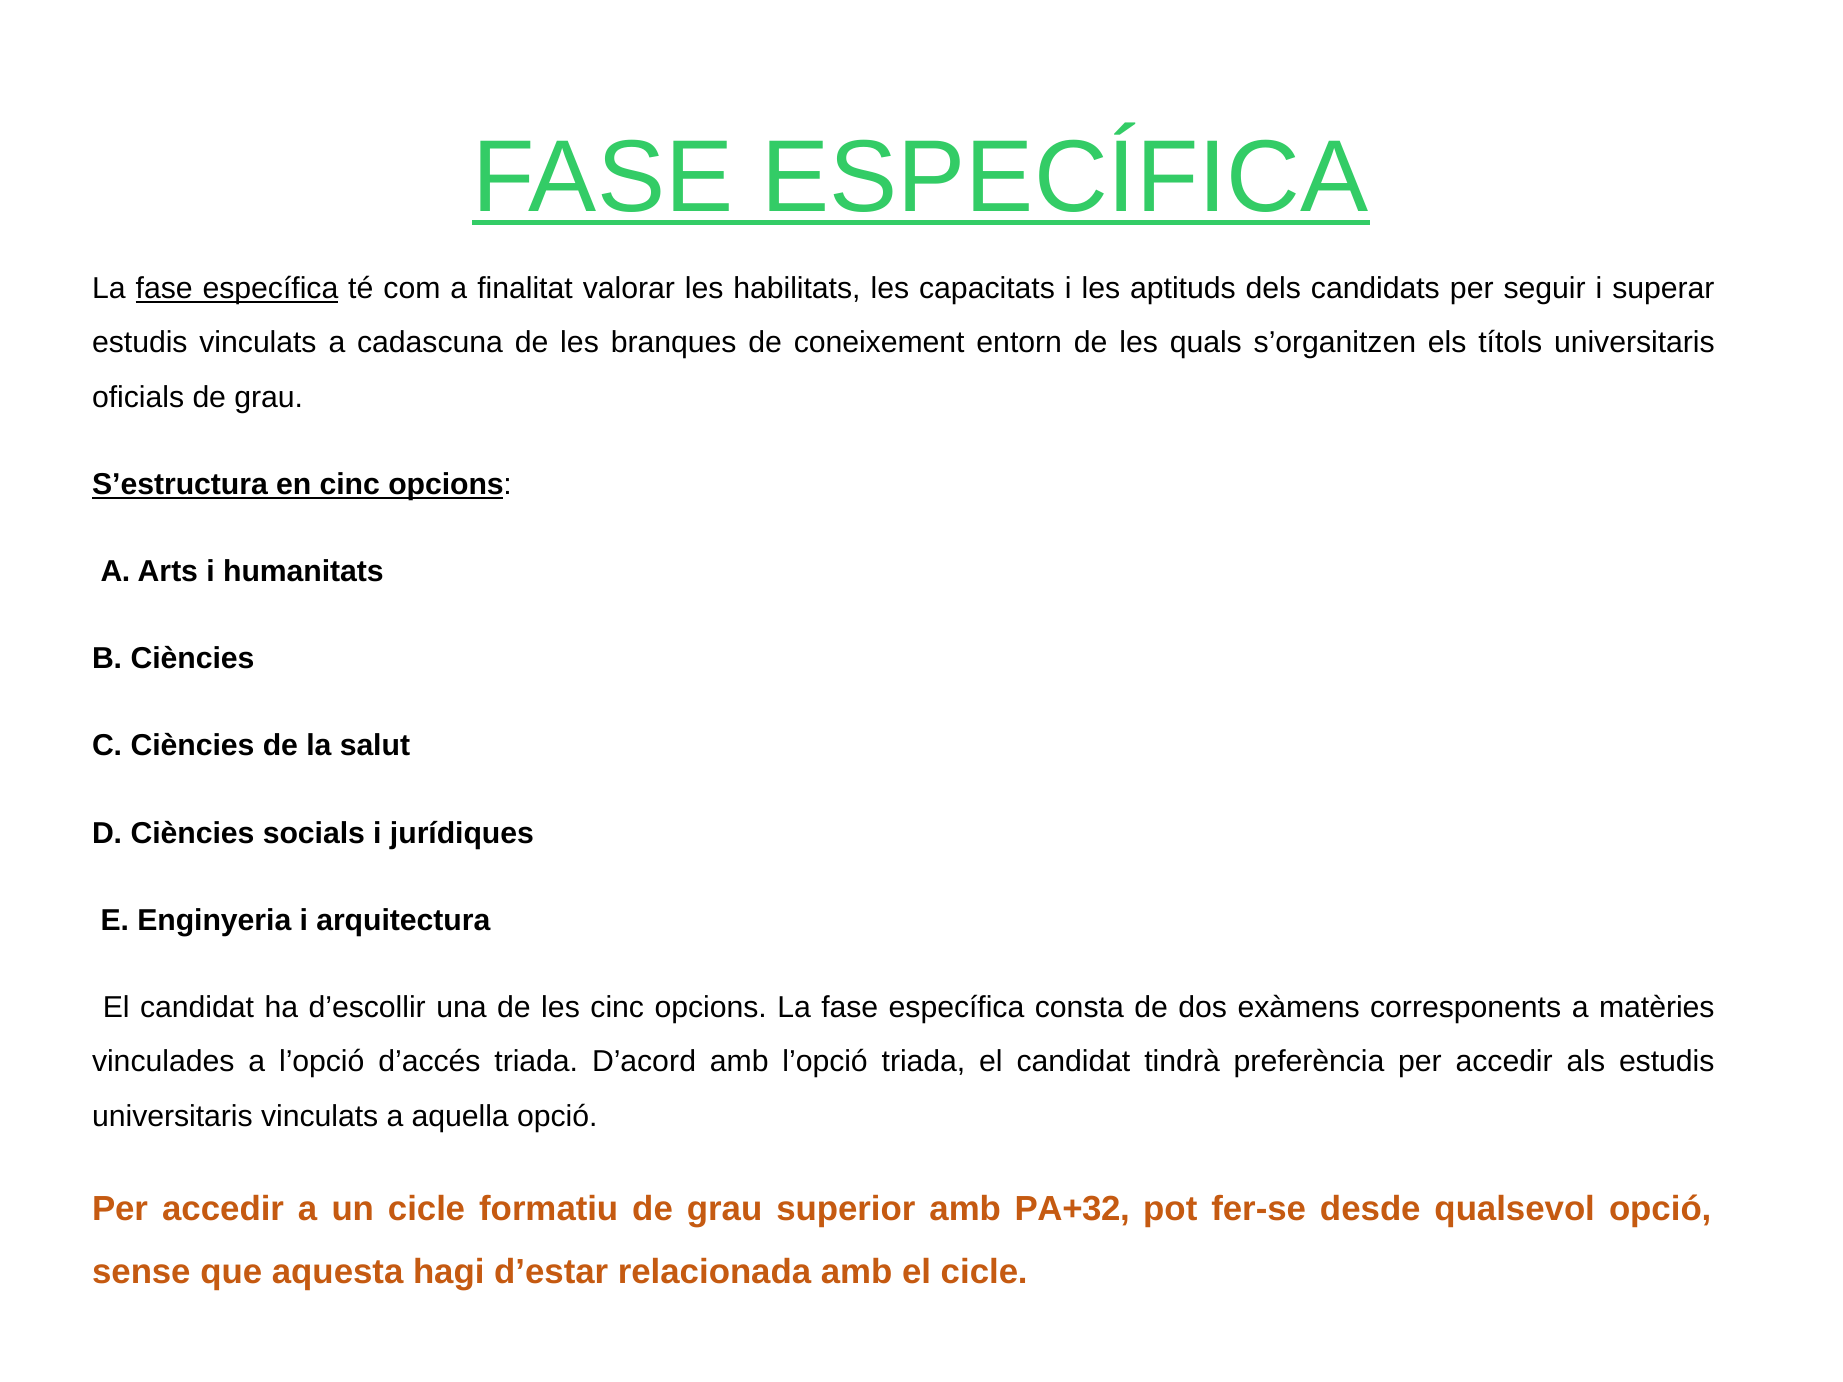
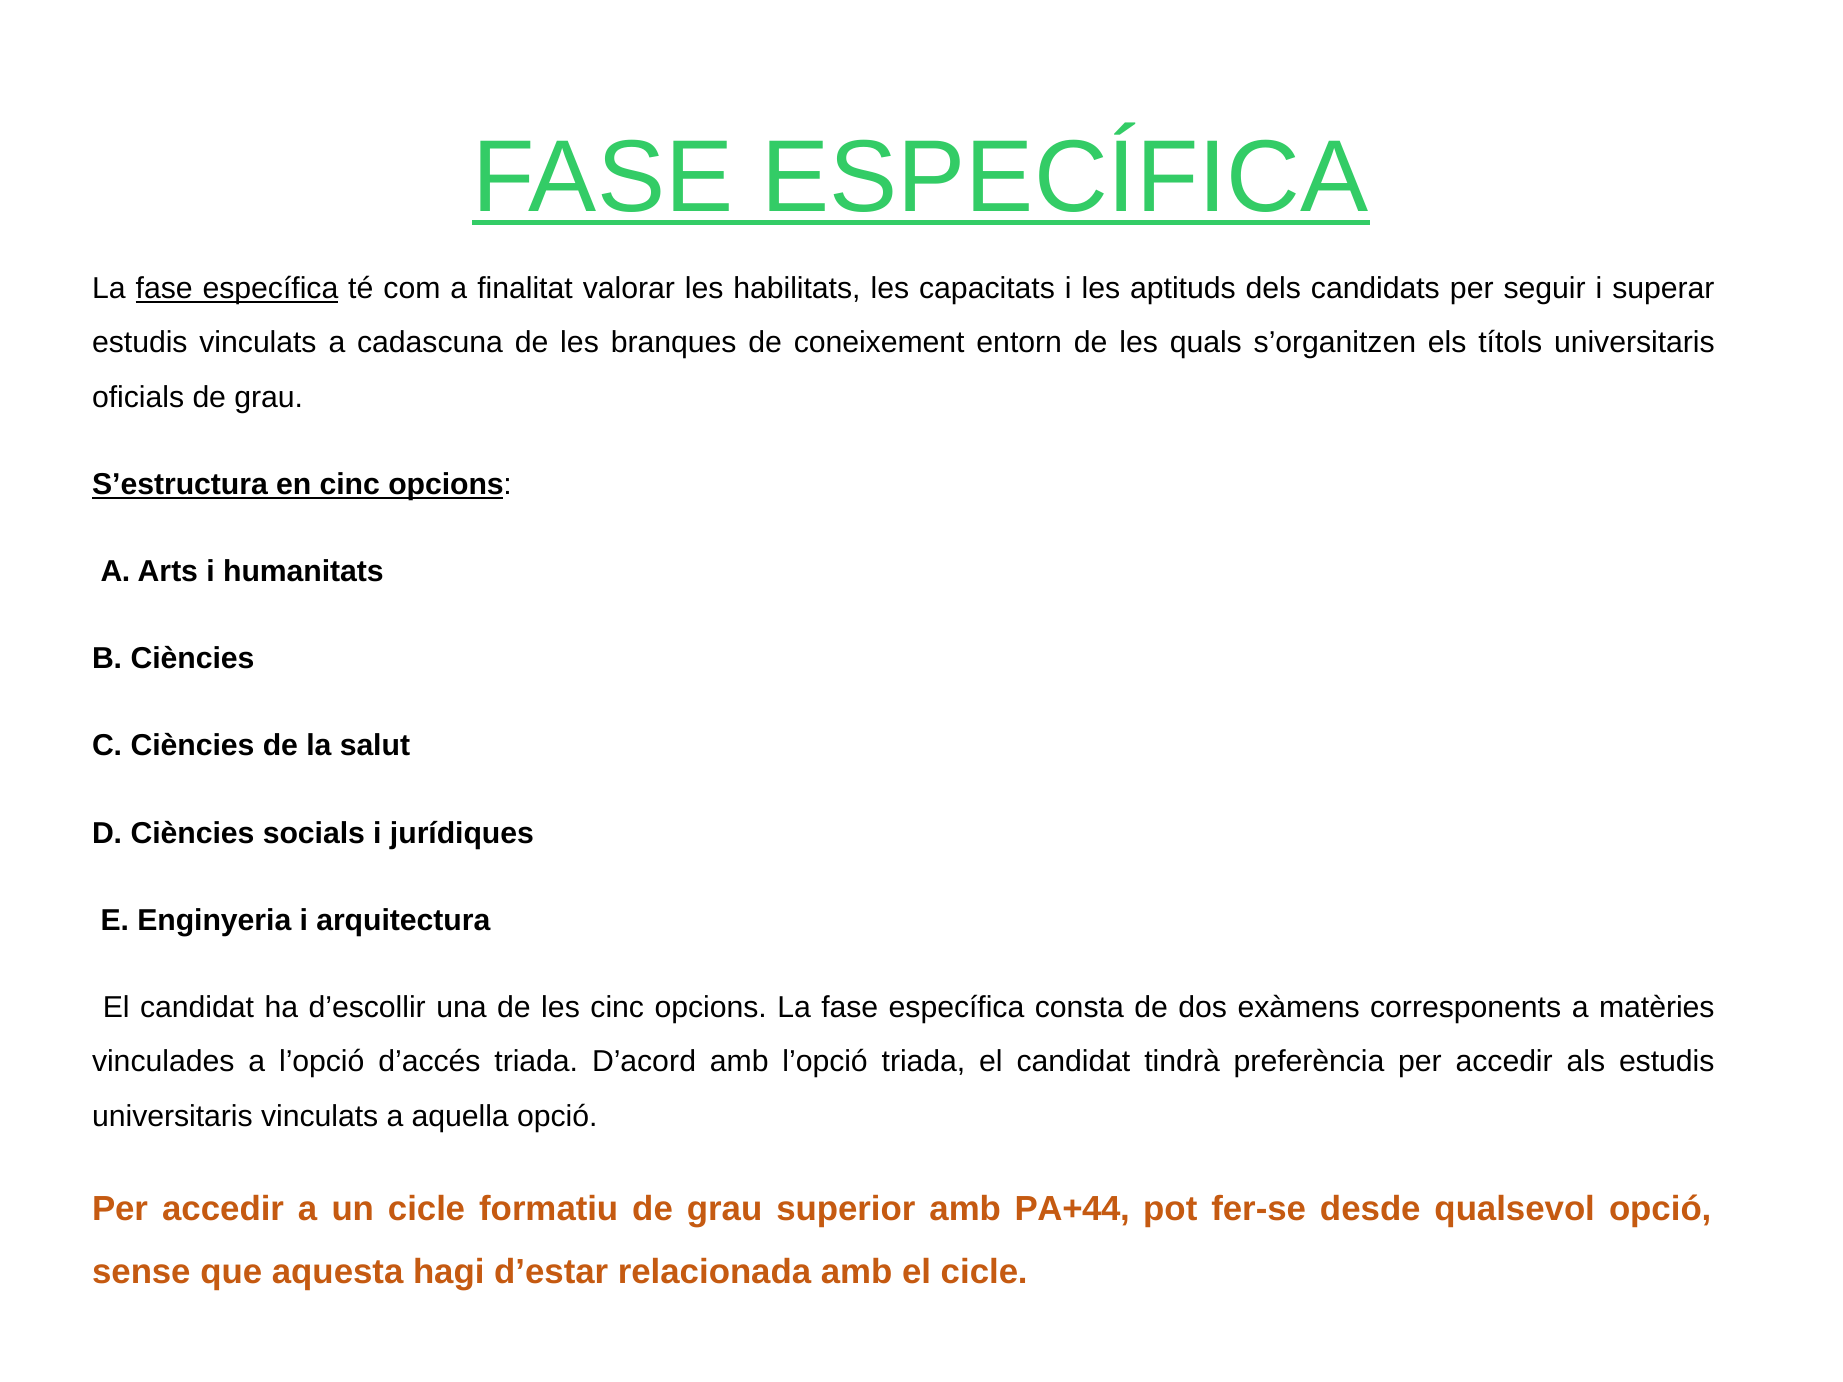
PA+32: PA+32 -> PA+44
